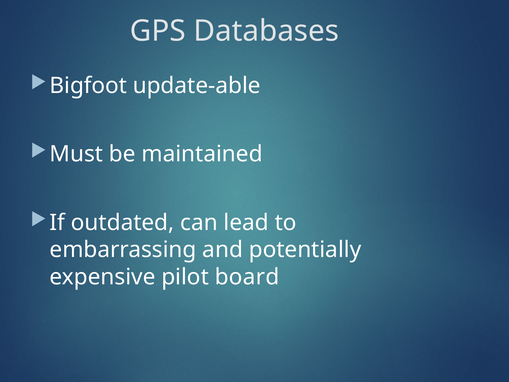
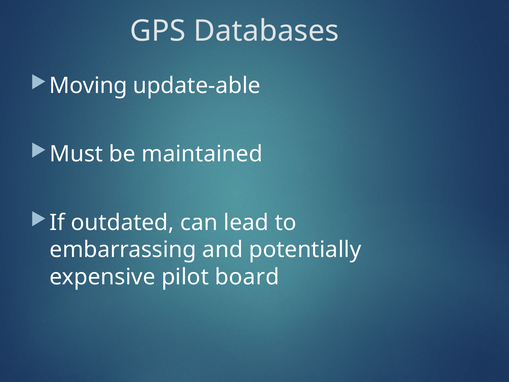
Bigfoot: Bigfoot -> Moving
